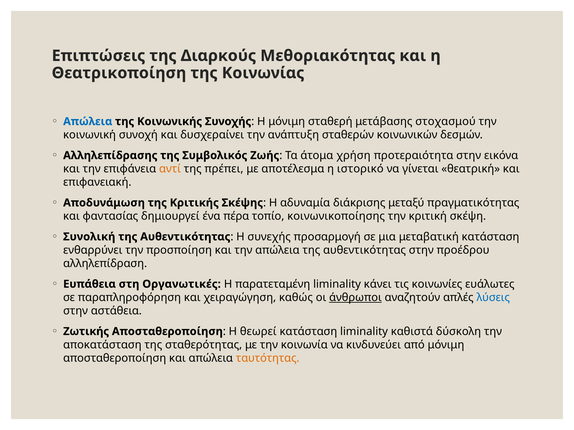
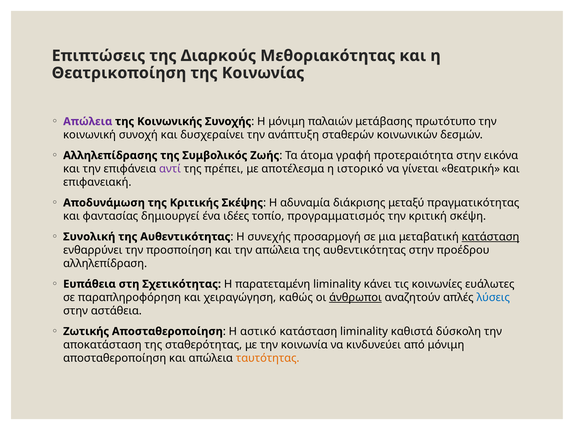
Απώλεια at (88, 122) colour: blue -> purple
σταθερή: σταθερή -> παλαιών
στοχασμού: στοχασμού -> πρωτότυπο
χρήση: χρήση -> γραφή
αντί colour: orange -> purple
πέρα: πέρα -> ιδέες
κοινωνικοποίησης: κοινωνικοποίησης -> προγραμματισμός
κατάσταση at (490, 237) underline: none -> present
Οργανωτικές: Οργανωτικές -> Σχετικότητας
θεωρεί: θεωρεί -> αστικό
